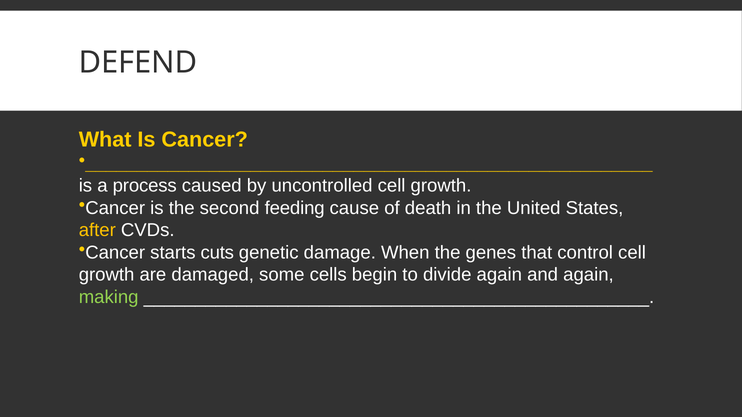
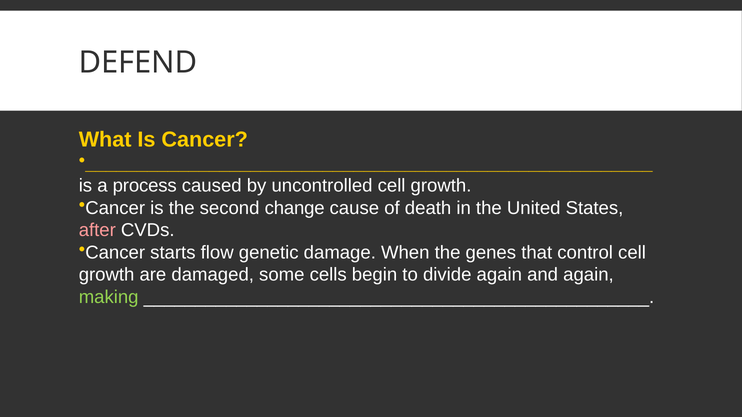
feeding: feeding -> change
after colour: yellow -> pink
cuts: cuts -> flow
